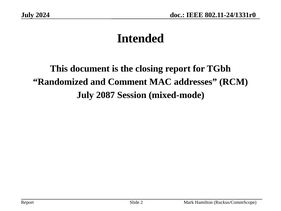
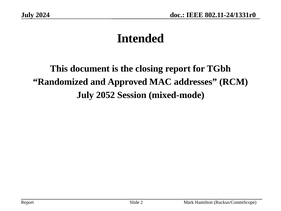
Comment: Comment -> Approved
2087: 2087 -> 2052
